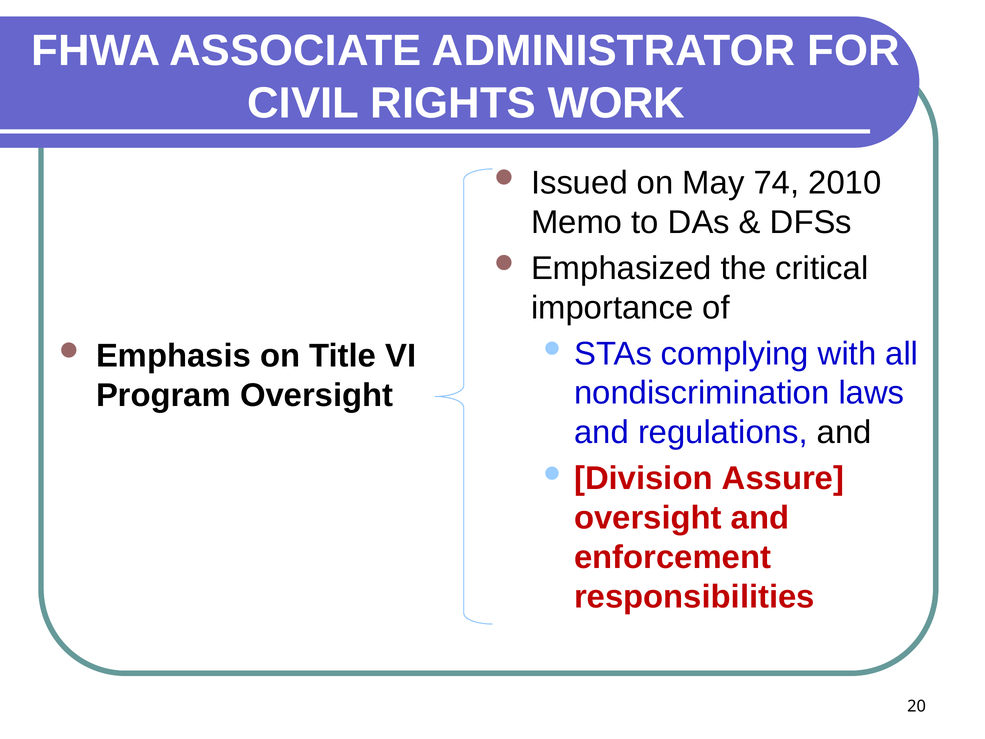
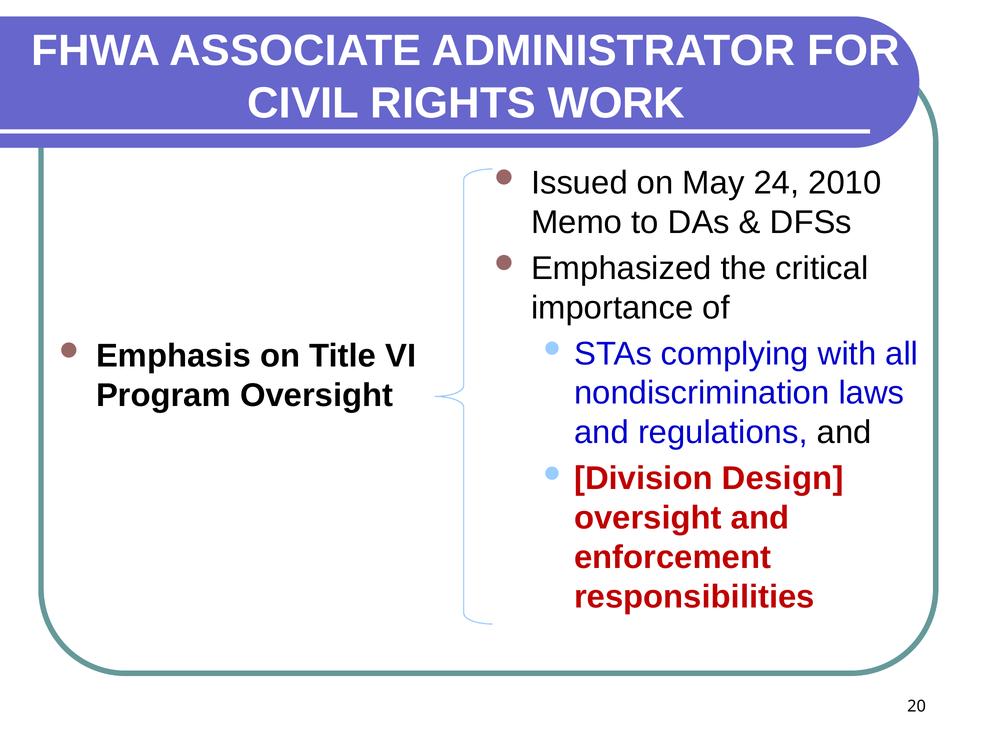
74: 74 -> 24
Assure: Assure -> Design
